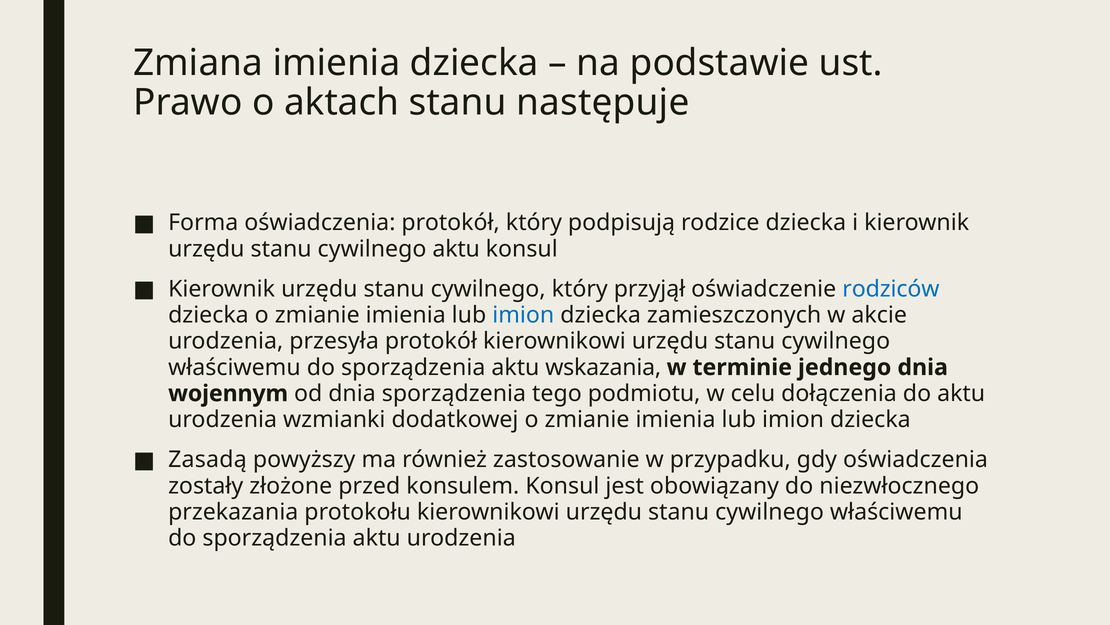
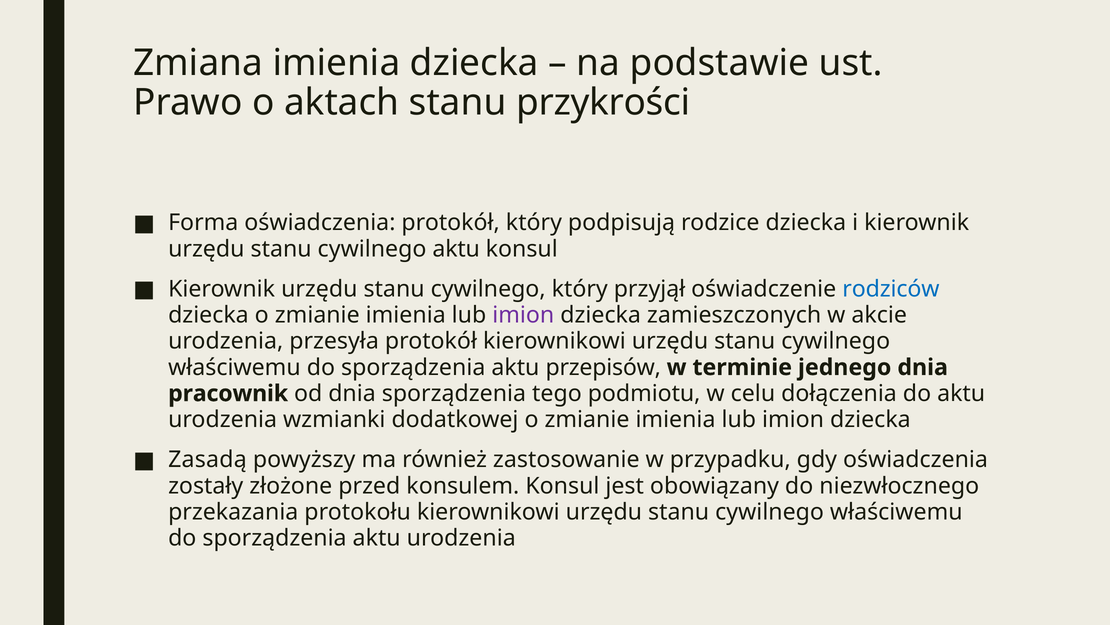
następuje: następuje -> przykrości
imion at (523, 315) colour: blue -> purple
wskazania: wskazania -> przepisów
wojennym: wojennym -> pracownik
